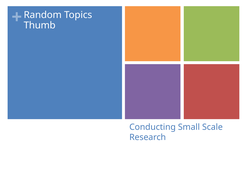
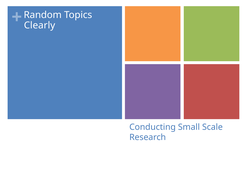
Thumb: Thumb -> Clearly
